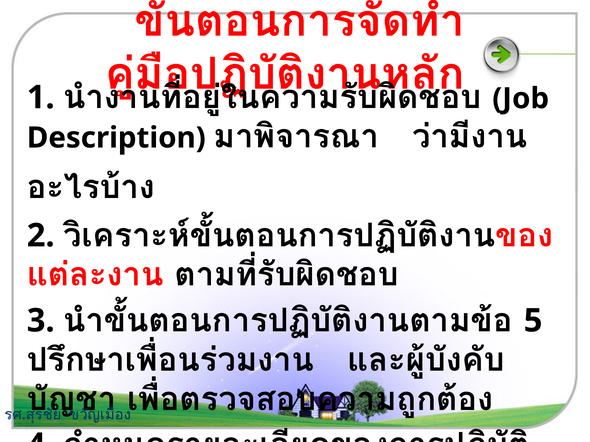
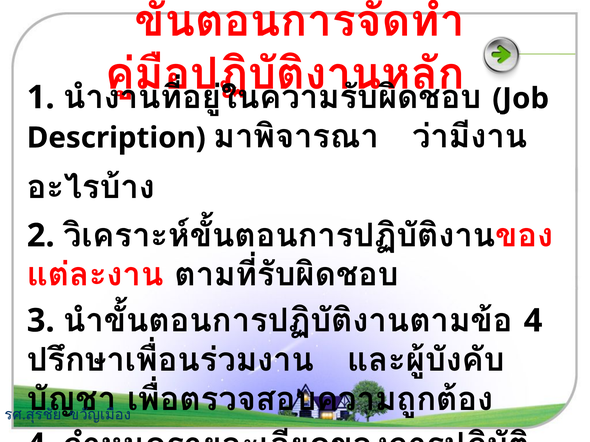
5 at (533, 321): 5 -> 4
